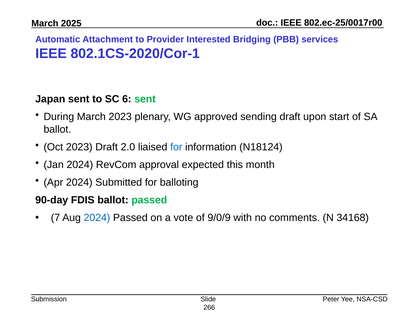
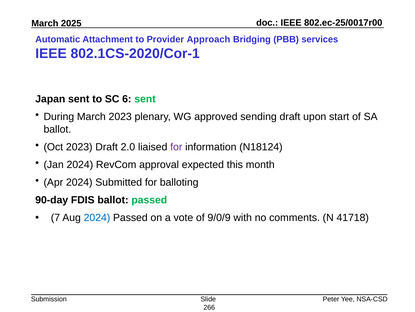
Interested: Interested -> Approach
for at (176, 147) colour: blue -> purple
34168: 34168 -> 41718
